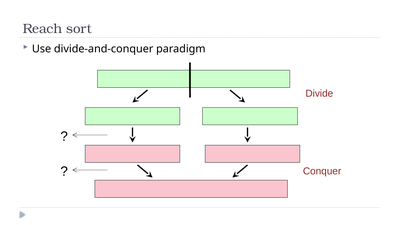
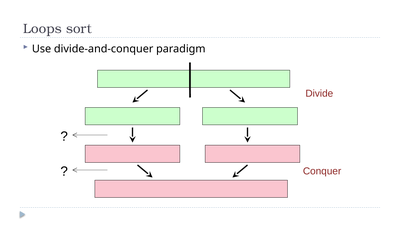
Reach: Reach -> Loops
